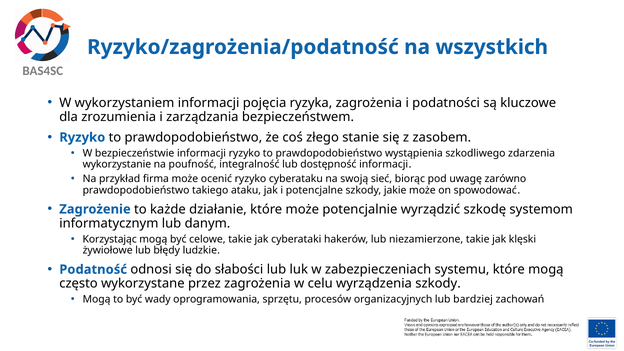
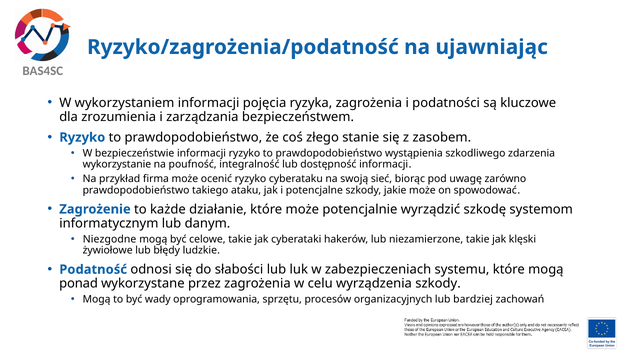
wszystkich: wszystkich -> ujawniając
Korzystając: Korzystając -> Niezgodne
często: często -> ponad
